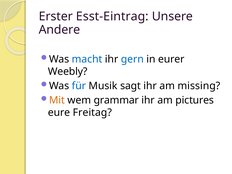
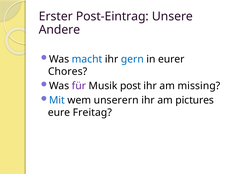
Esst-Eintrag: Esst-Eintrag -> Post-Eintrag
Weebly: Weebly -> Chores
für colour: blue -> purple
sagt: sagt -> post
Mit colour: orange -> blue
grammar: grammar -> unserern
